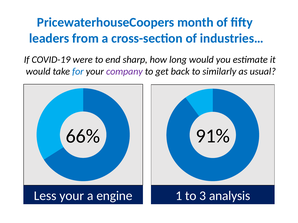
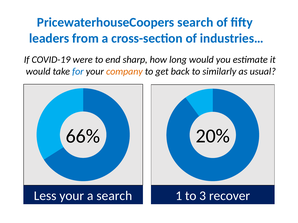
PricewaterhouseCoopers month: month -> search
company colour: purple -> orange
91%: 91% -> 20%
a engine: engine -> search
analysis: analysis -> recover
